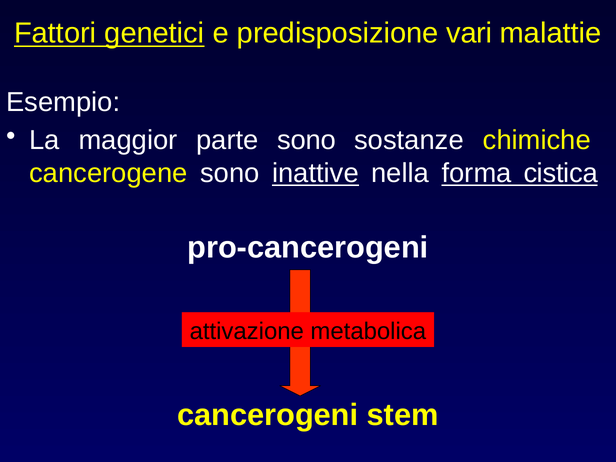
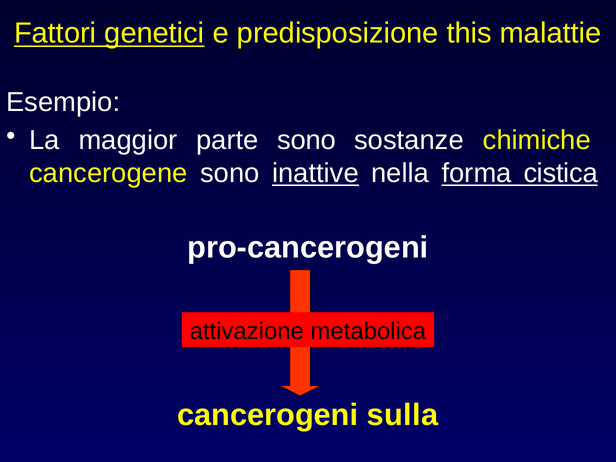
vari: vari -> this
stem: stem -> sulla
